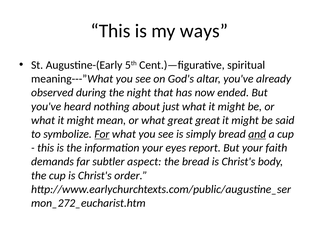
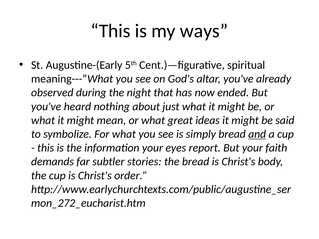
great great: great -> ideas
For underline: present -> none
aspect: aspect -> stories
